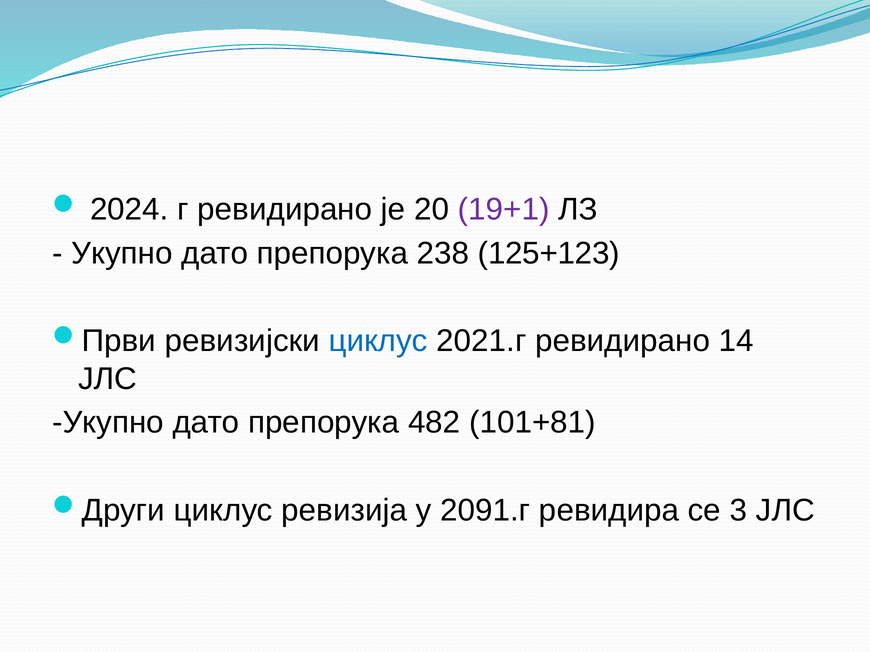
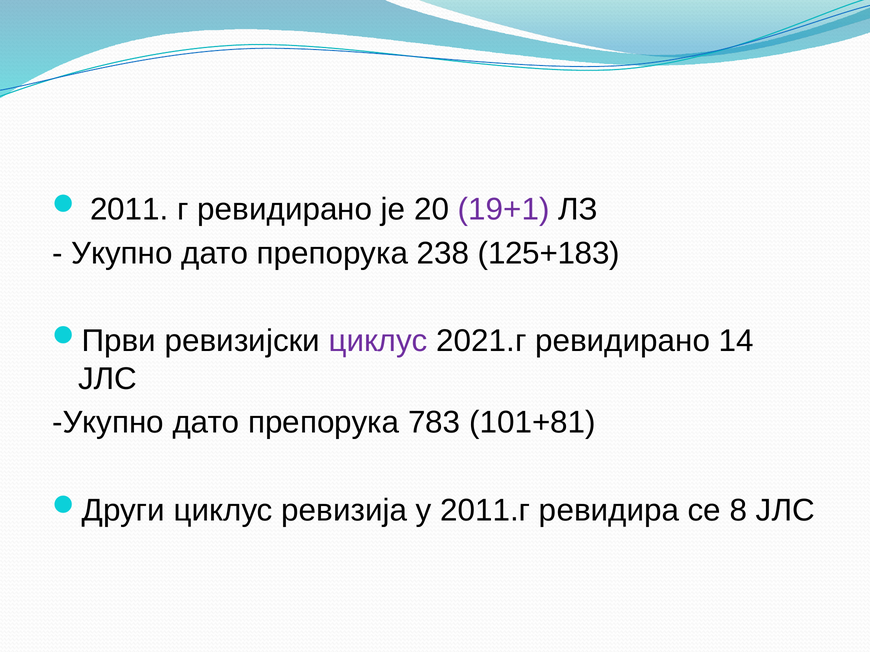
2024: 2024 -> 2011
125+123: 125+123 -> 125+183
циклус at (378, 341) colour: blue -> purple
482: 482 -> 783
2091.г: 2091.г -> 2011.г
3: 3 -> 8
